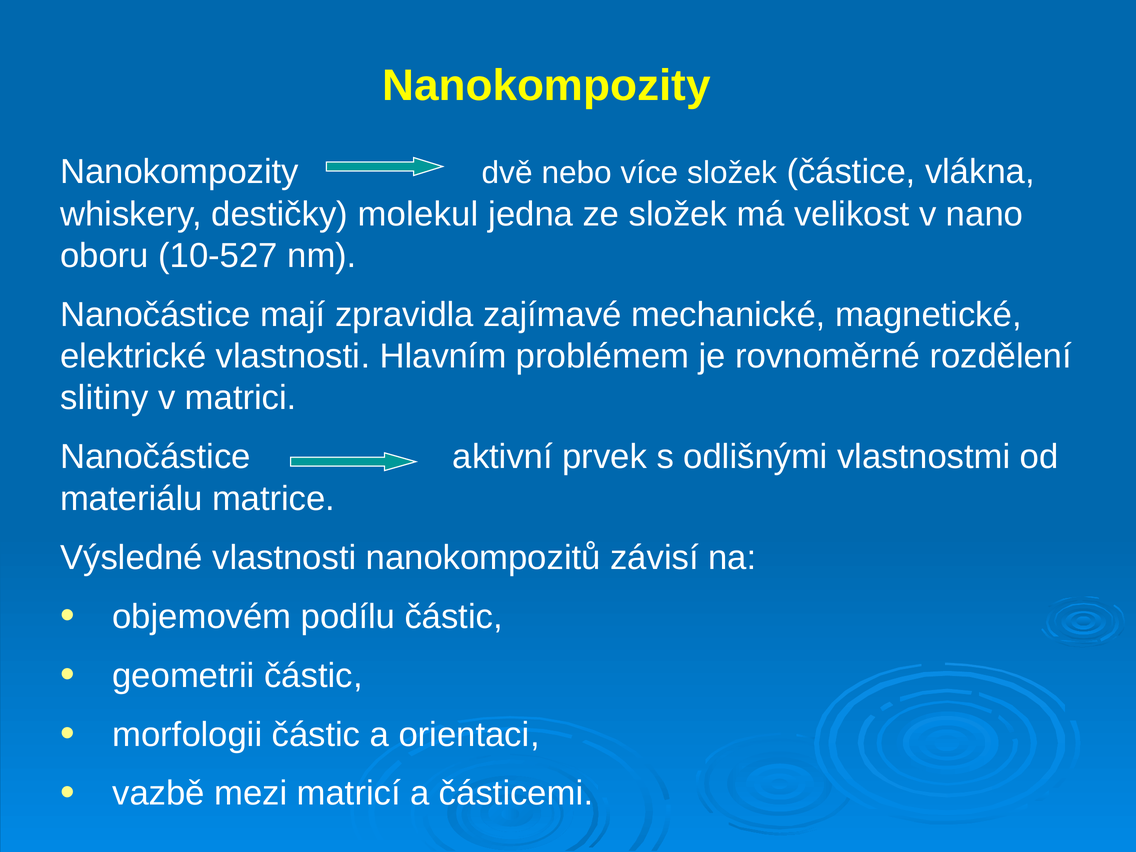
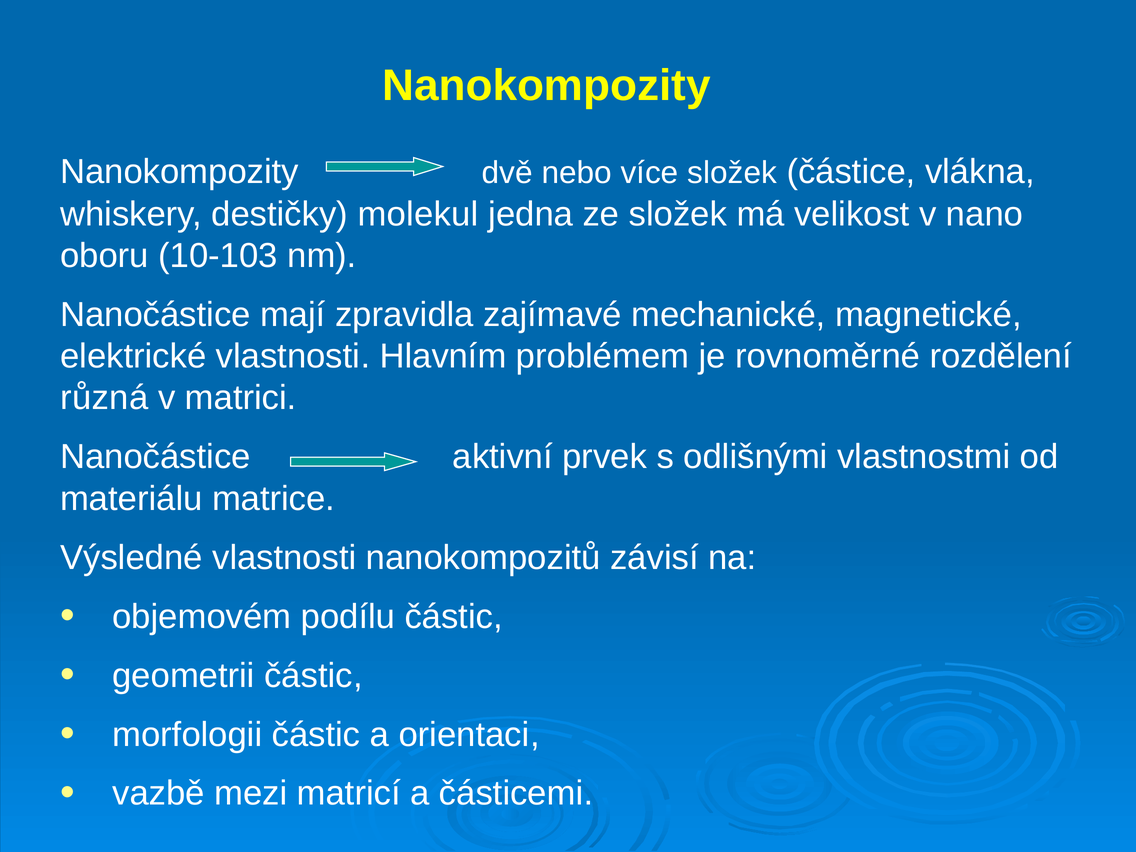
10-527: 10-527 -> 10-103
slitiny: slitiny -> různá
